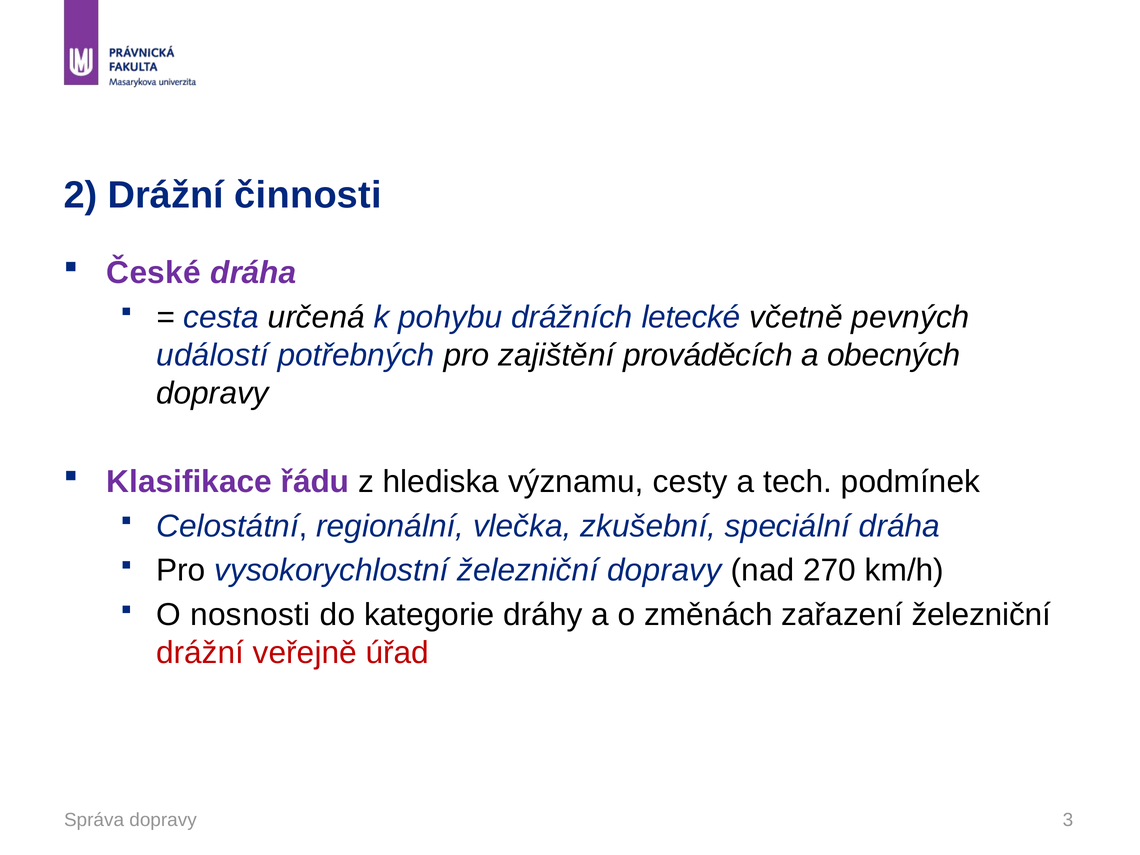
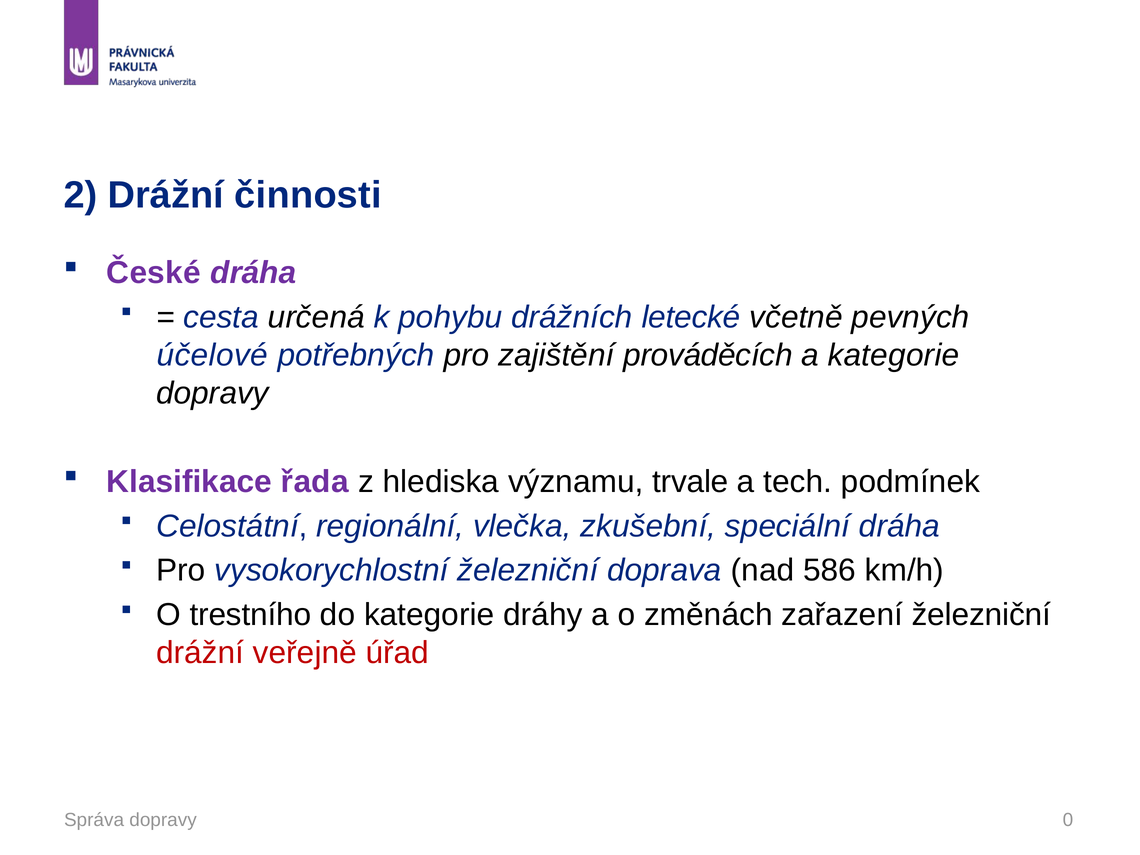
událostí: událostí -> účelové
a obecných: obecných -> kategorie
řádu: řádu -> řada
cesty: cesty -> trvale
železniční dopravy: dopravy -> doprava
270: 270 -> 586
nosnosti: nosnosti -> trestního
3: 3 -> 0
